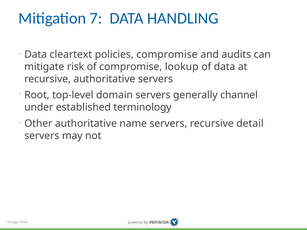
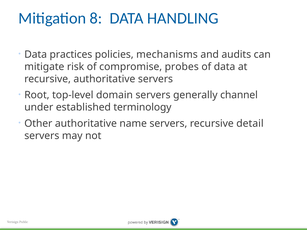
7: 7 -> 8
cleartext: cleartext -> practices
policies compromise: compromise -> mechanisms
lookup: lookup -> probes
